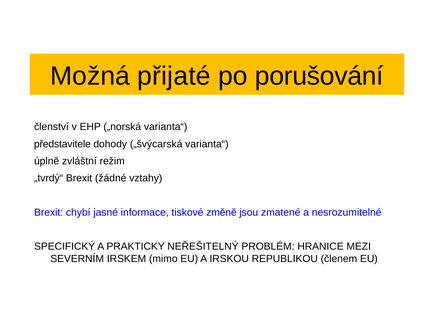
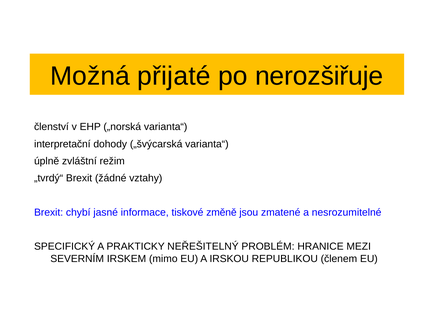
porušování: porušování -> nerozšiřuje
představitele: představitele -> interpretační
